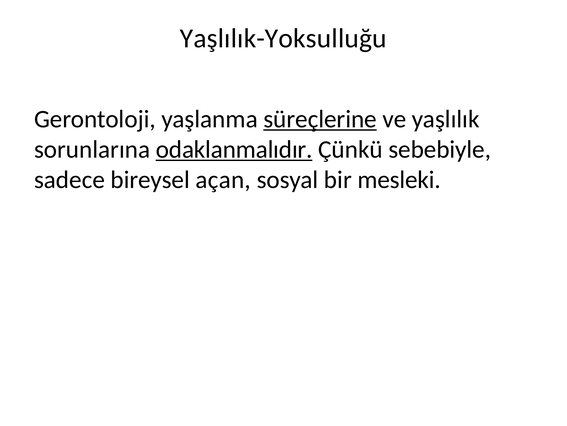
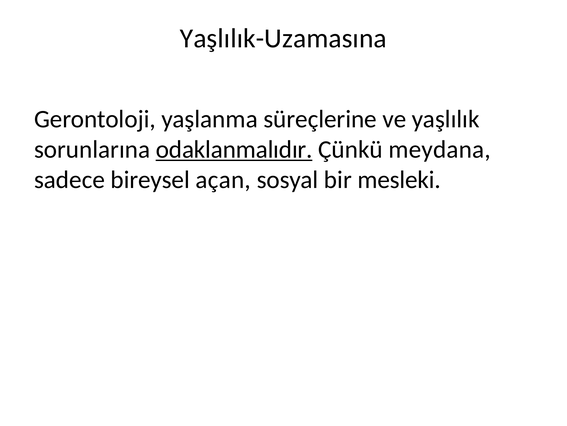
Yaşlılık-Yoksulluğu: Yaşlılık-Yoksulluğu -> Yaşlılık-Uzamasına
süreçlerine underline: present -> none
sebebiyle: sebebiyle -> meydana
